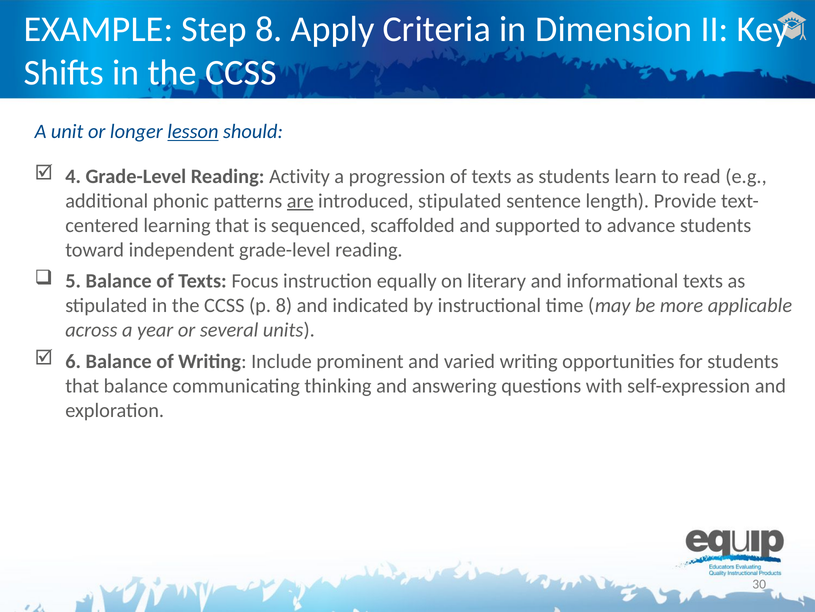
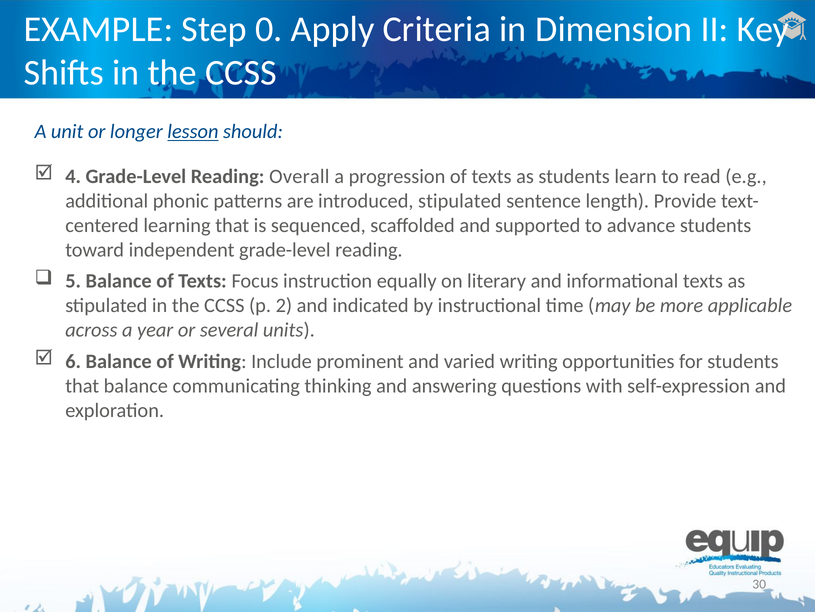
Step 8: 8 -> 0
Activity: Activity -> Overall
are underline: present -> none
p 8: 8 -> 2
